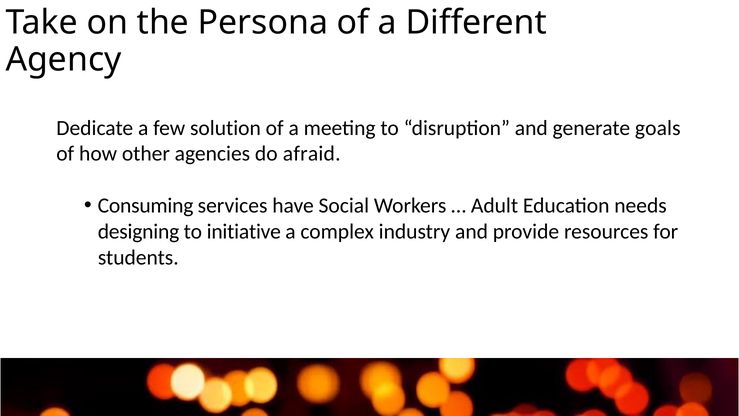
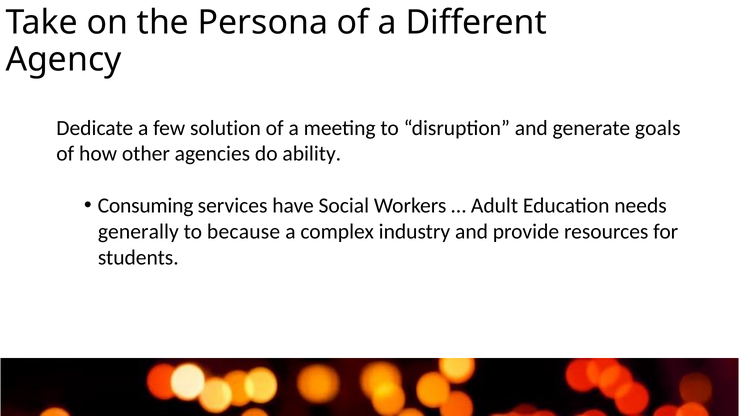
afraid: afraid -> ability
designing: designing -> generally
initiative: initiative -> because
